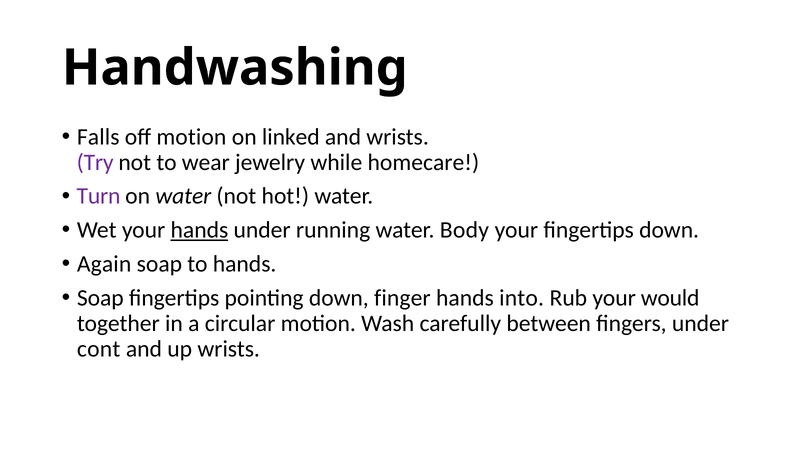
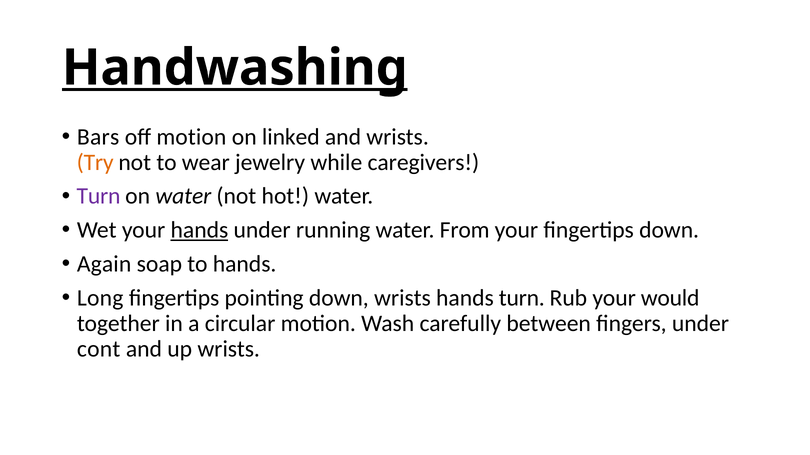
Handwashing underline: none -> present
Falls: Falls -> Bars
Try colour: purple -> orange
homecare: homecare -> caregivers
Body: Body -> From
Soap at (100, 298): Soap -> Long
down finger: finger -> wrists
hands into: into -> turn
